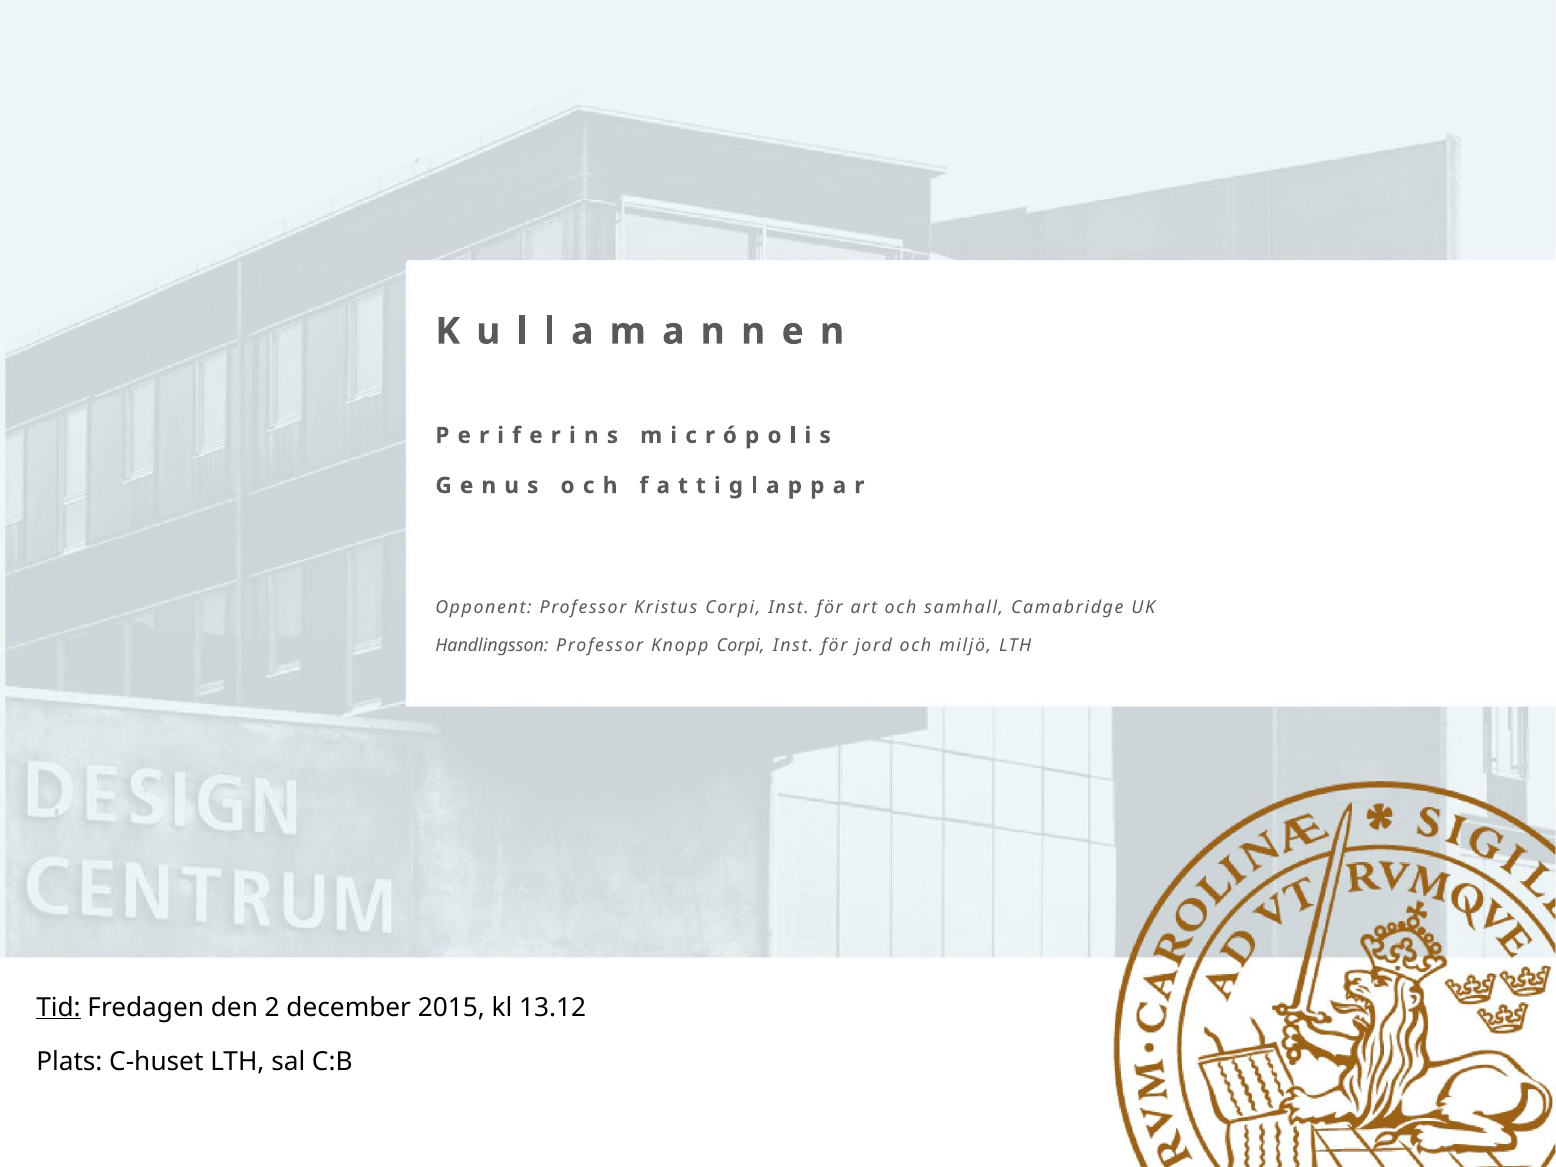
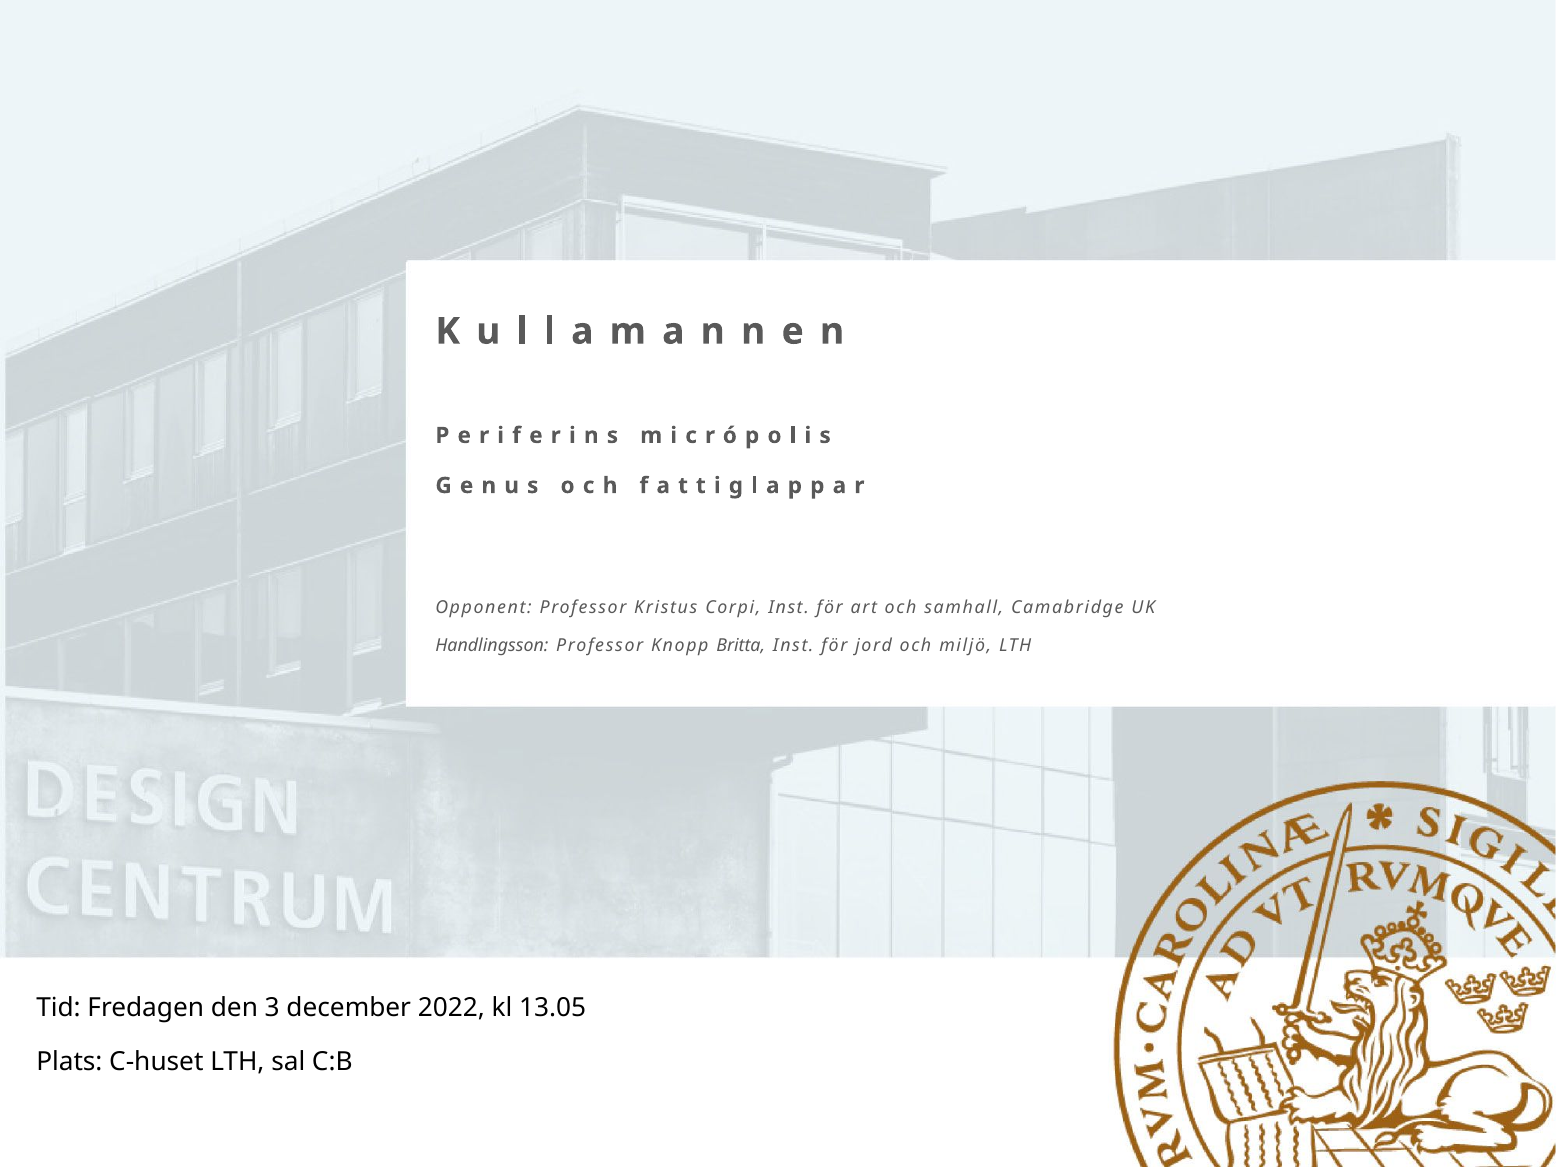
Knopp Corpi: Corpi -> Britta
Tid underline: present -> none
2: 2 -> 3
2015: 2015 -> 2022
13.12: 13.12 -> 13.05
